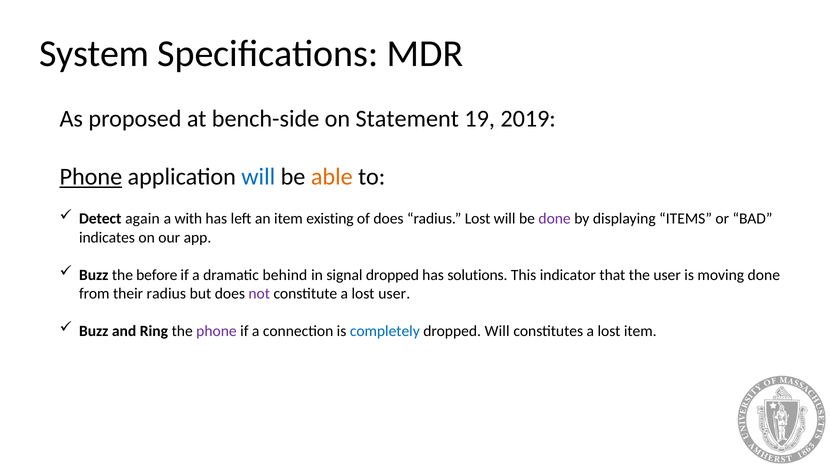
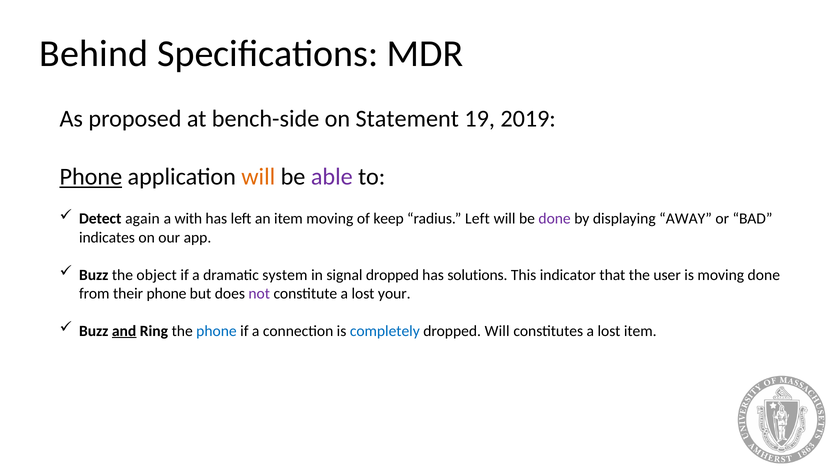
System: System -> Behind
will at (258, 177) colour: blue -> orange
able colour: orange -> purple
item existing: existing -> moving
of does: does -> keep
radius Lost: Lost -> Left
ITEMS: ITEMS -> AWAY
before: before -> object
behind: behind -> system
their radius: radius -> phone
lost user: user -> your
and underline: none -> present
phone at (216, 331) colour: purple -> blue
